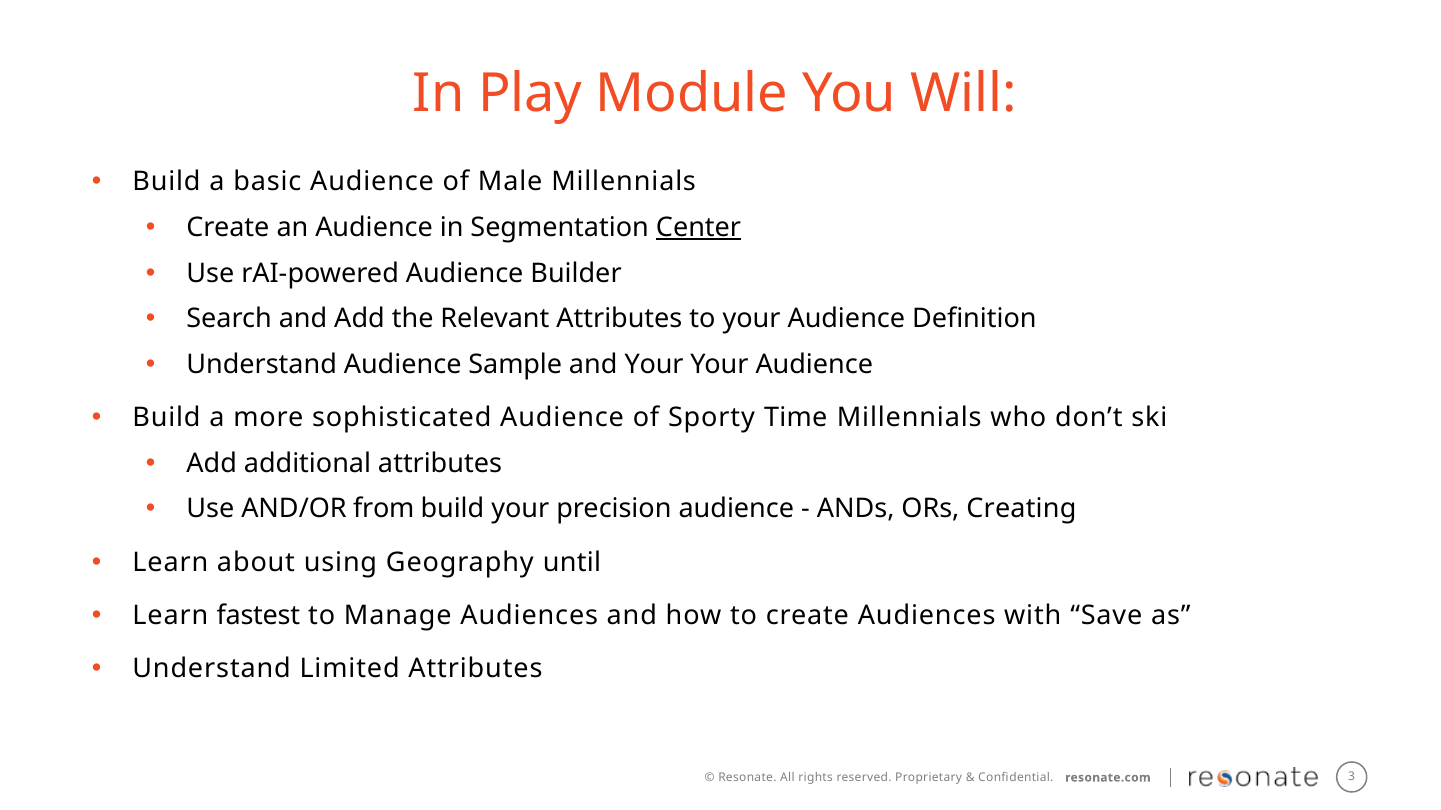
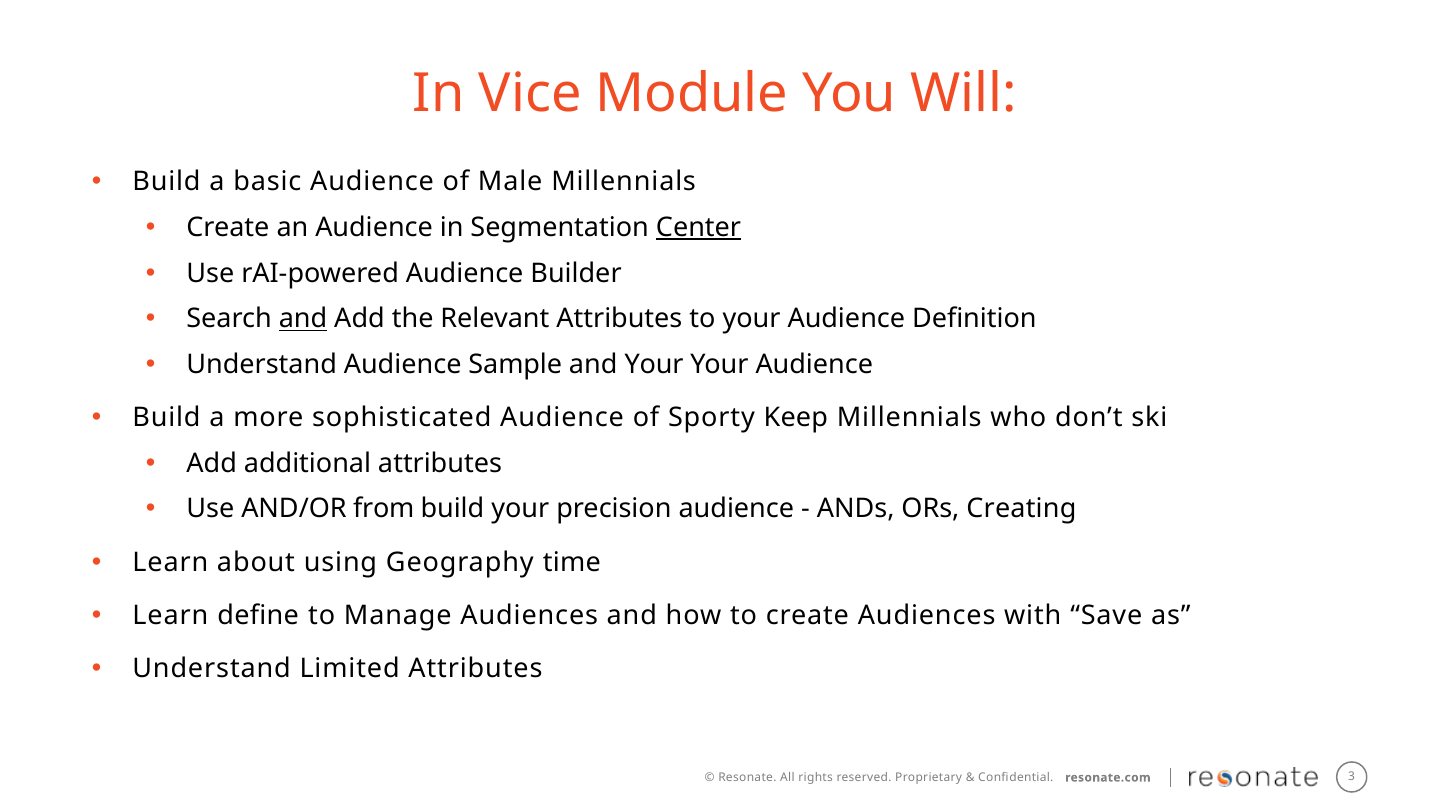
Play: Play -> Vice
and at (303, 319) underline: none -> present
Time: Time -> Keep
until: until -> time
fastest: fastest -> define
